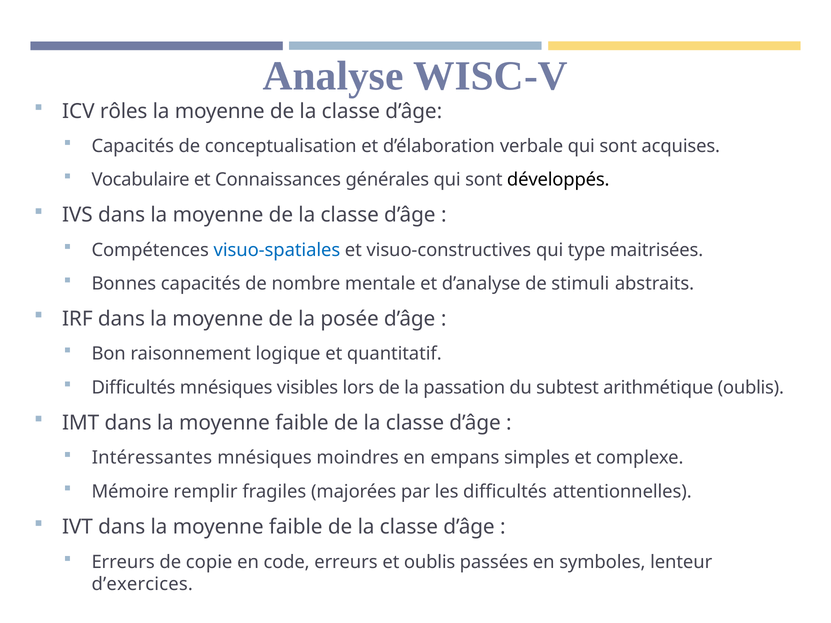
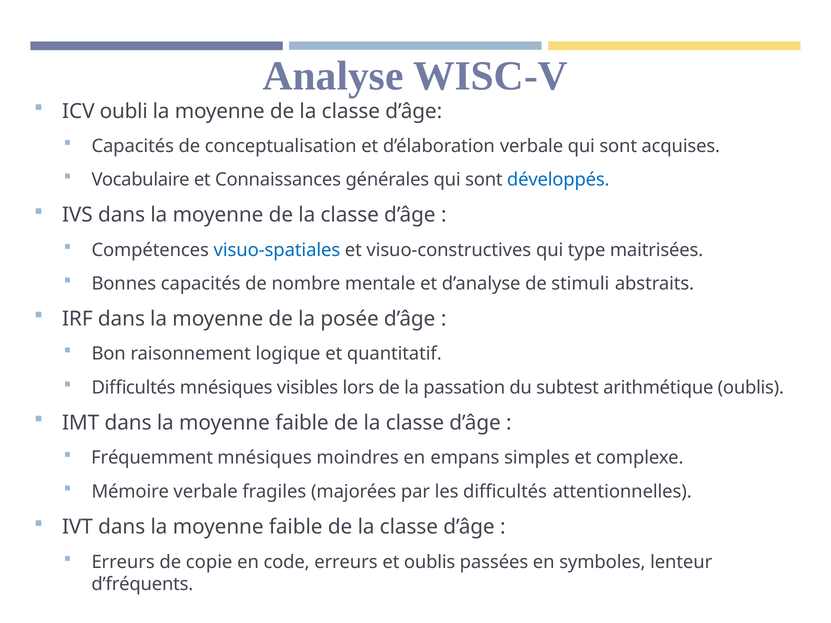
rôles: rôles -> oubli
développés colour: black -> blue
Intéressantes: Intéressantes -> Fréquemment
Mémoire remplir: remplir -> verbale
d’exercices: d’exercices -> d’fréquents
